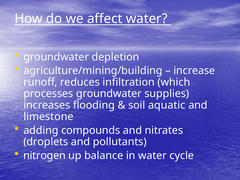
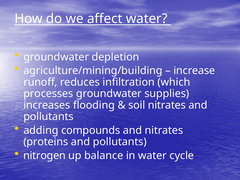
soil aquatic: aquatic -> nitrates
limestone at (48, 117): limestone -> pollutants
droplets: droplets -> proteins
